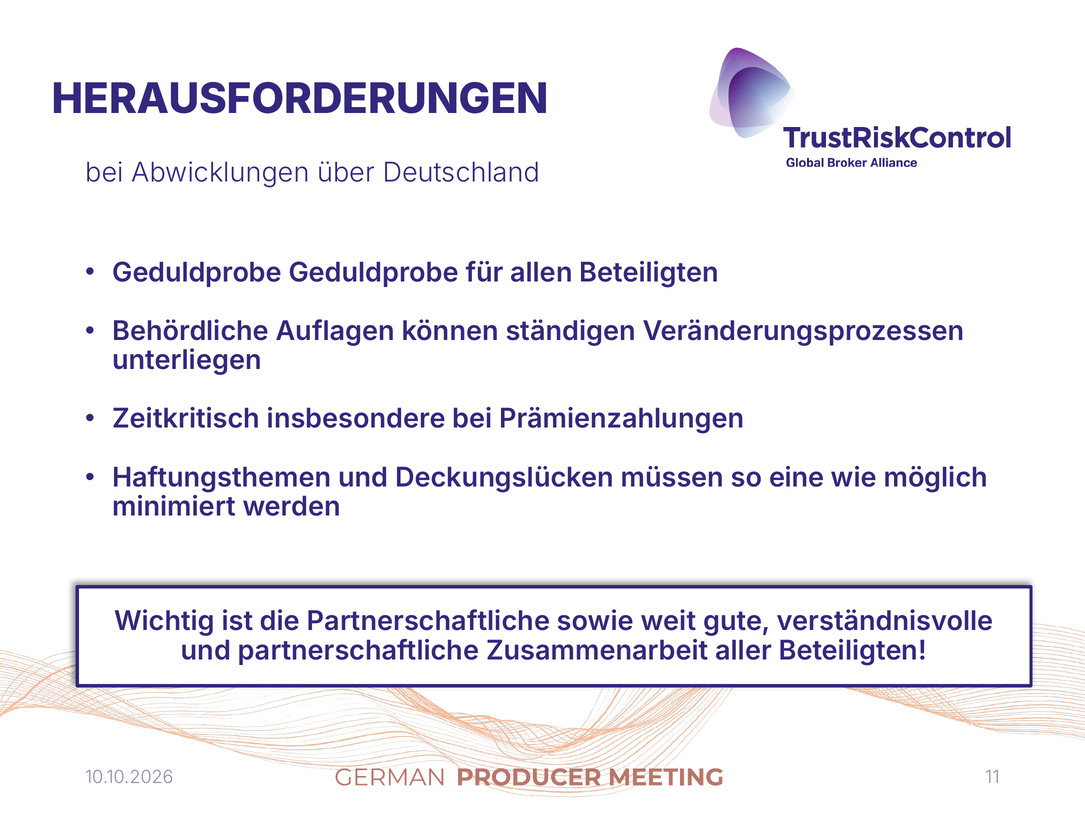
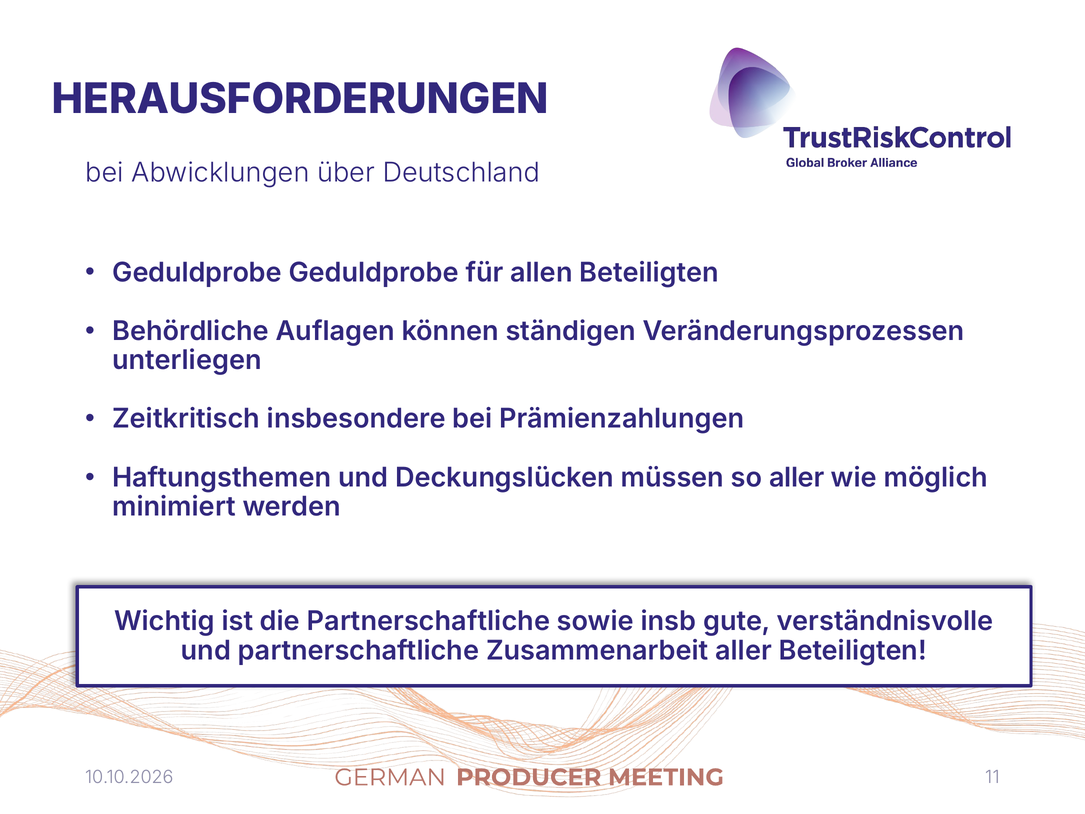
so eine: eine -> aller
weit: weit -> insb
